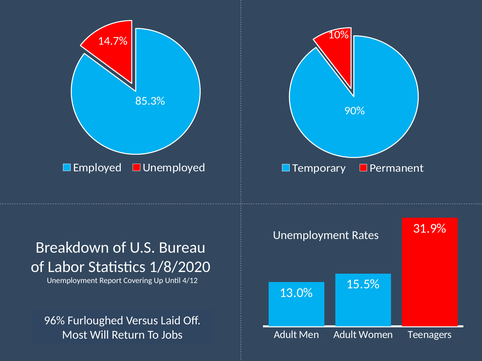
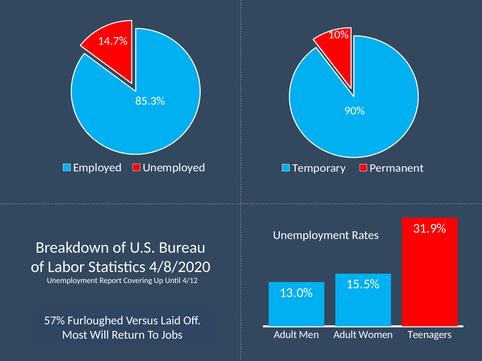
1/8/2020: 1/8/2020 -> 4/8/2020
96%: 96% -> 57%
